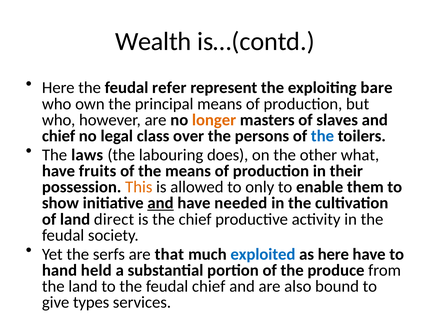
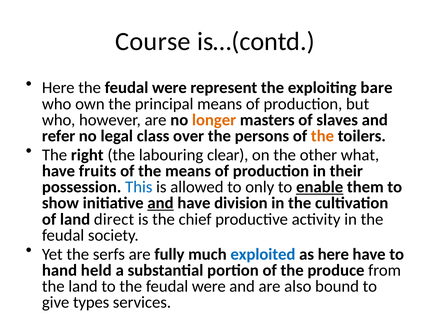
Wealth: Wealth -> Course
Here the feudal refer: refer -> were
chief at (59, 136): chief -> refer
the at (322, 136) colour: blue -> orange
laws: laws -> right
does: does -> clear
This colour: orange -> blue
enable underline: none -> present
needed: needed -> division
that: that -> fully
to the feudal chief: chief -> were
